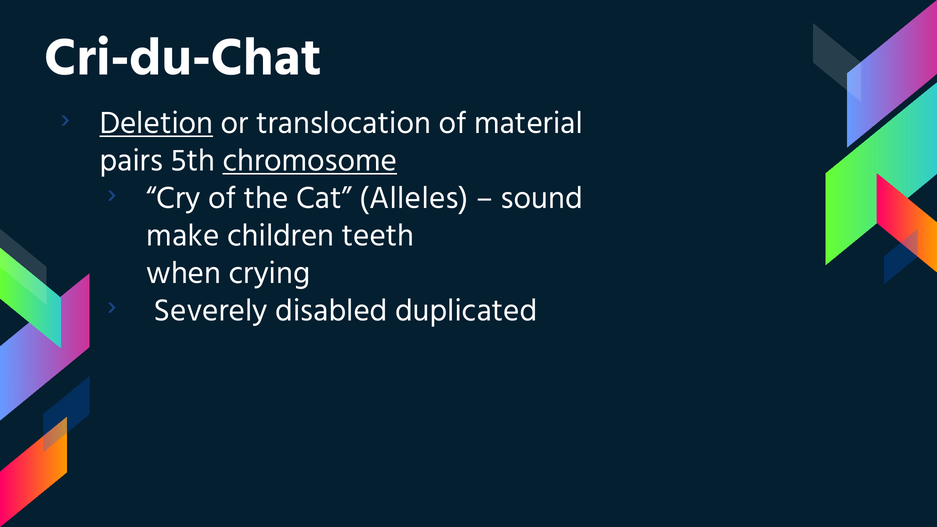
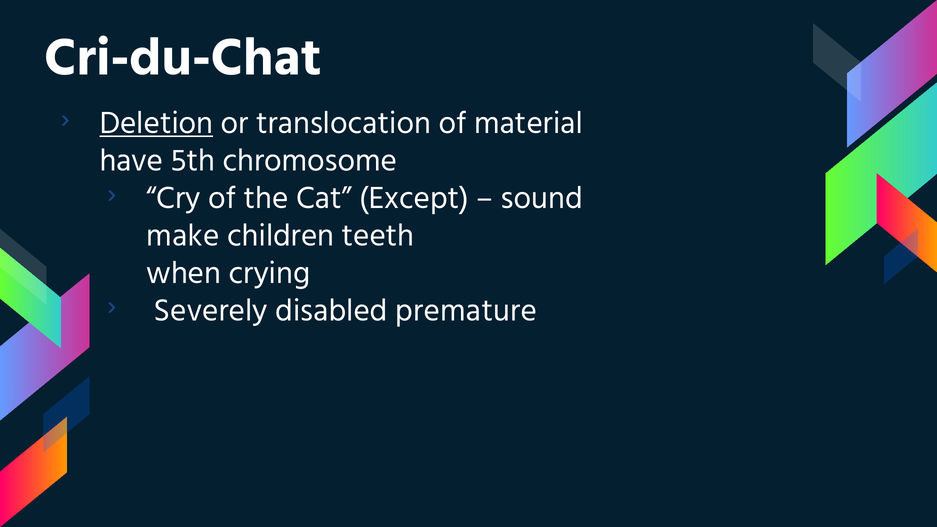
pairs: pairs -> have
chromosome underline: present -> none
Alleles: Alleles -> Except
duplicated: duplicated -> premature
